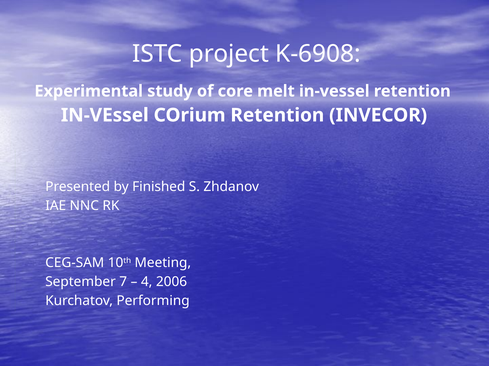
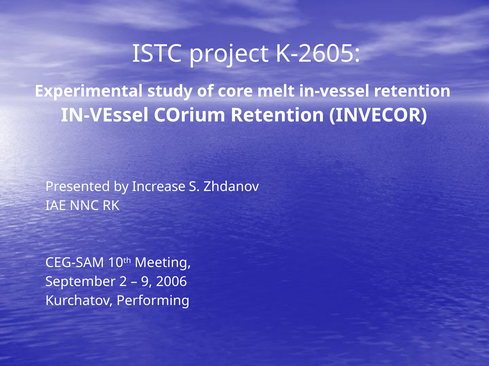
K-6908: K-6908 -> K-2605
Finished: Finished -> Increase
7: 7 -> 2
4: 4 -> 9
